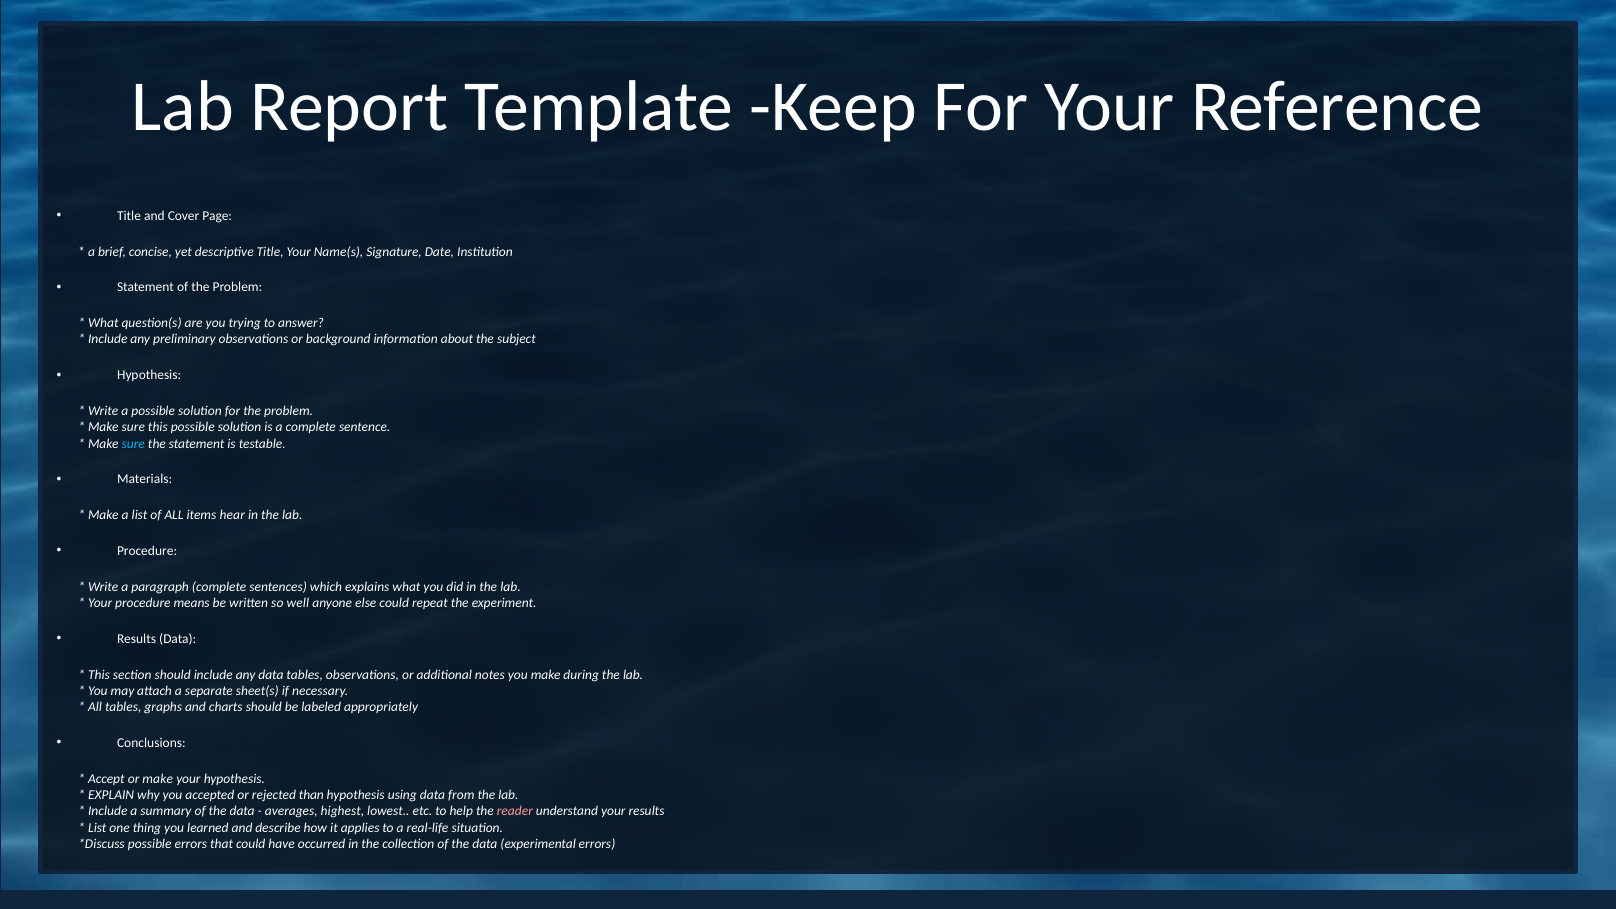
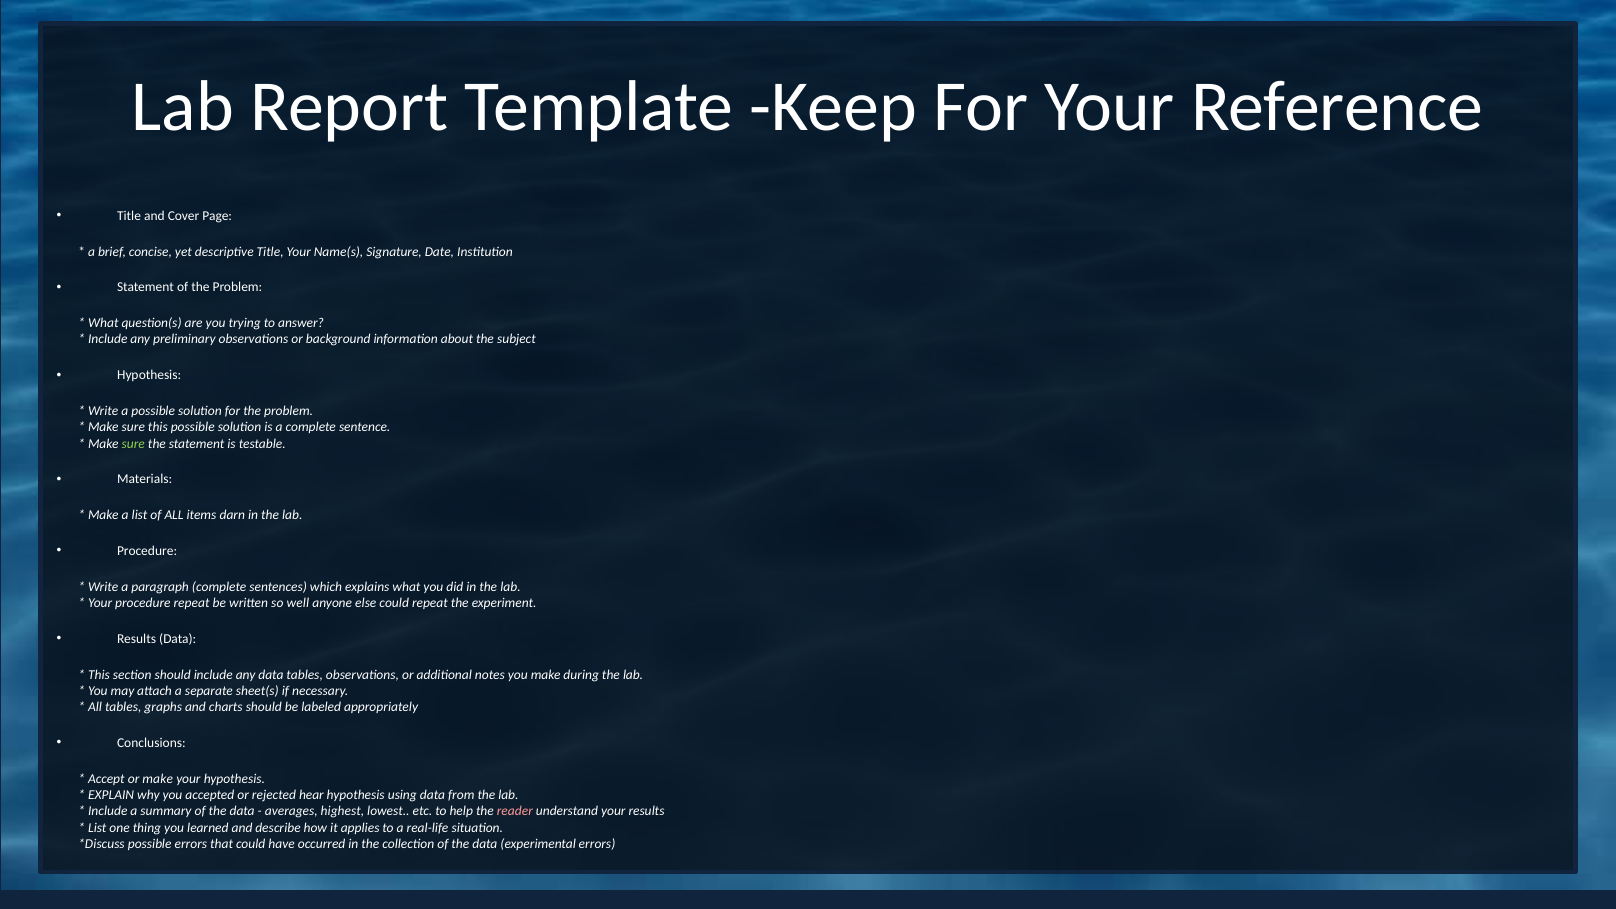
sure at (133, 444) colour: light blue -> light green
hear: hear -> darn
procedure means: means -> repeat
than: than -> hear
